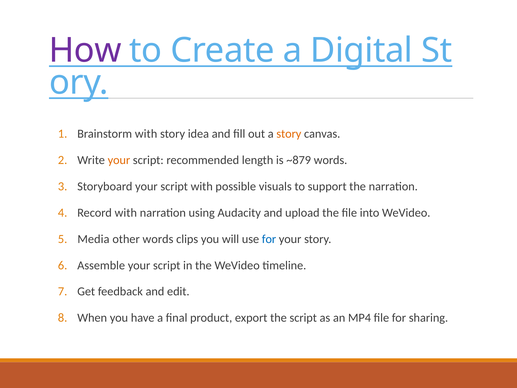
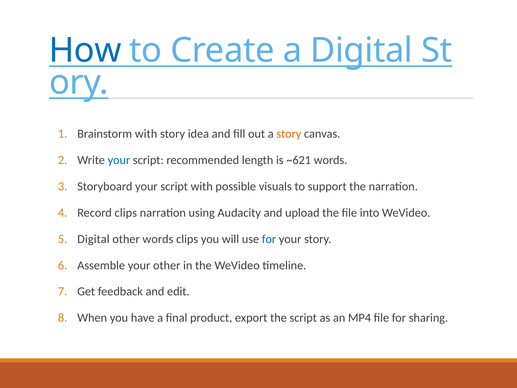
How colour: purple -> blue
your at (119, 160) colour: orange -> blue
~879: ~879 -> ~621
Record with: with -> clips
Media at (93, 239): Media -> Digital
Assemble your script: script -> other
